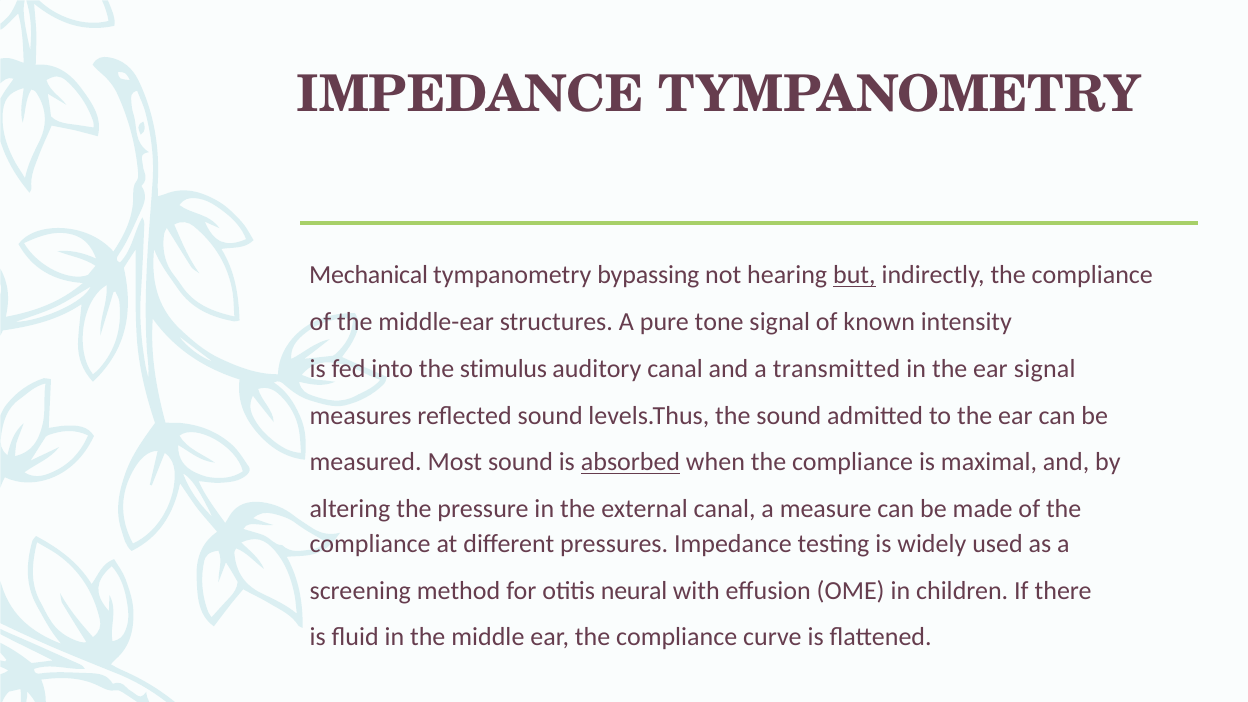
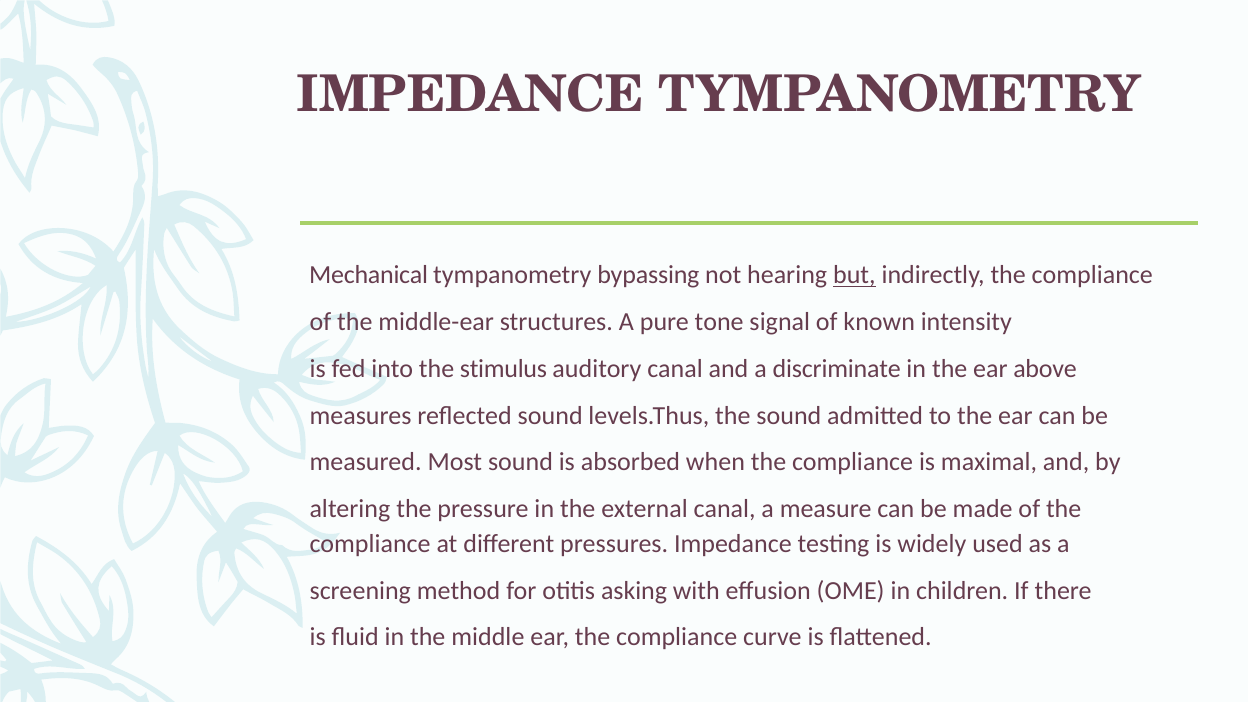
transmitted: transmitted -> discriminate
ear signal: signal -> above
absorbed underline: present -> none
neural: neural -> asking
